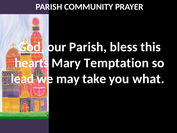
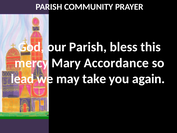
God underline: present -> none
hearts: hearts -> mercy
Temptation: Temptation -> Accordance
what: what -> again
